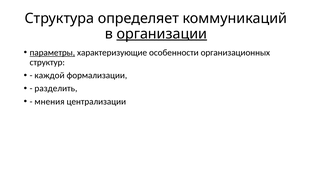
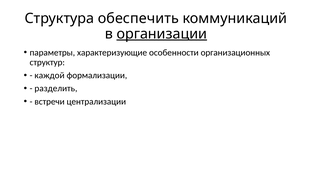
определяет: определяет -> обеспечить
параметры underline: present -> none
мнения: мнения -> встречи
